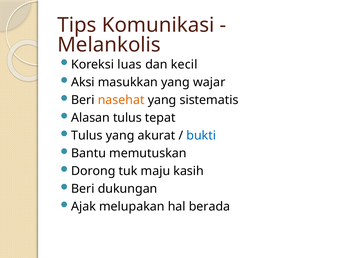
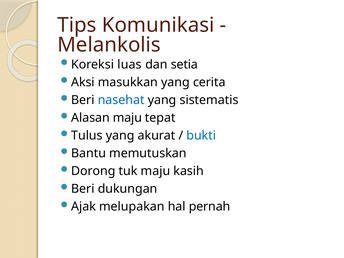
kecil: kecil -> setia
wajar: wajar -> cerita
nasehat colour: orange -> blue
Alasan tulus: tulus -> maju
berada: berada -> pernah
